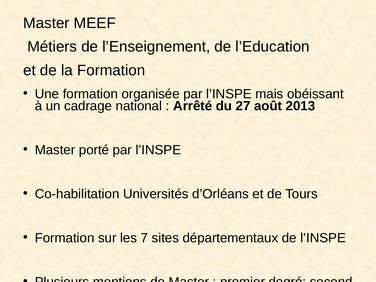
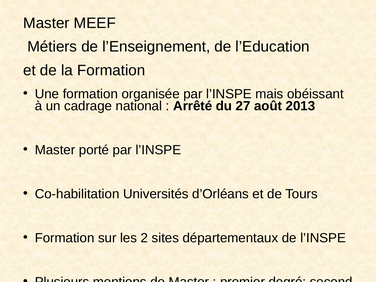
7: 7 -> 2
